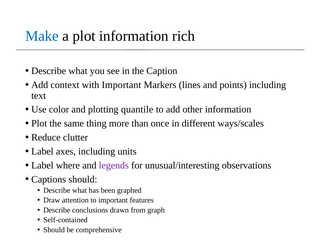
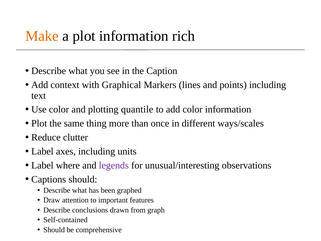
Make colour: blue -> orange
with Important: Important -> Graphical
add other: other -> color
